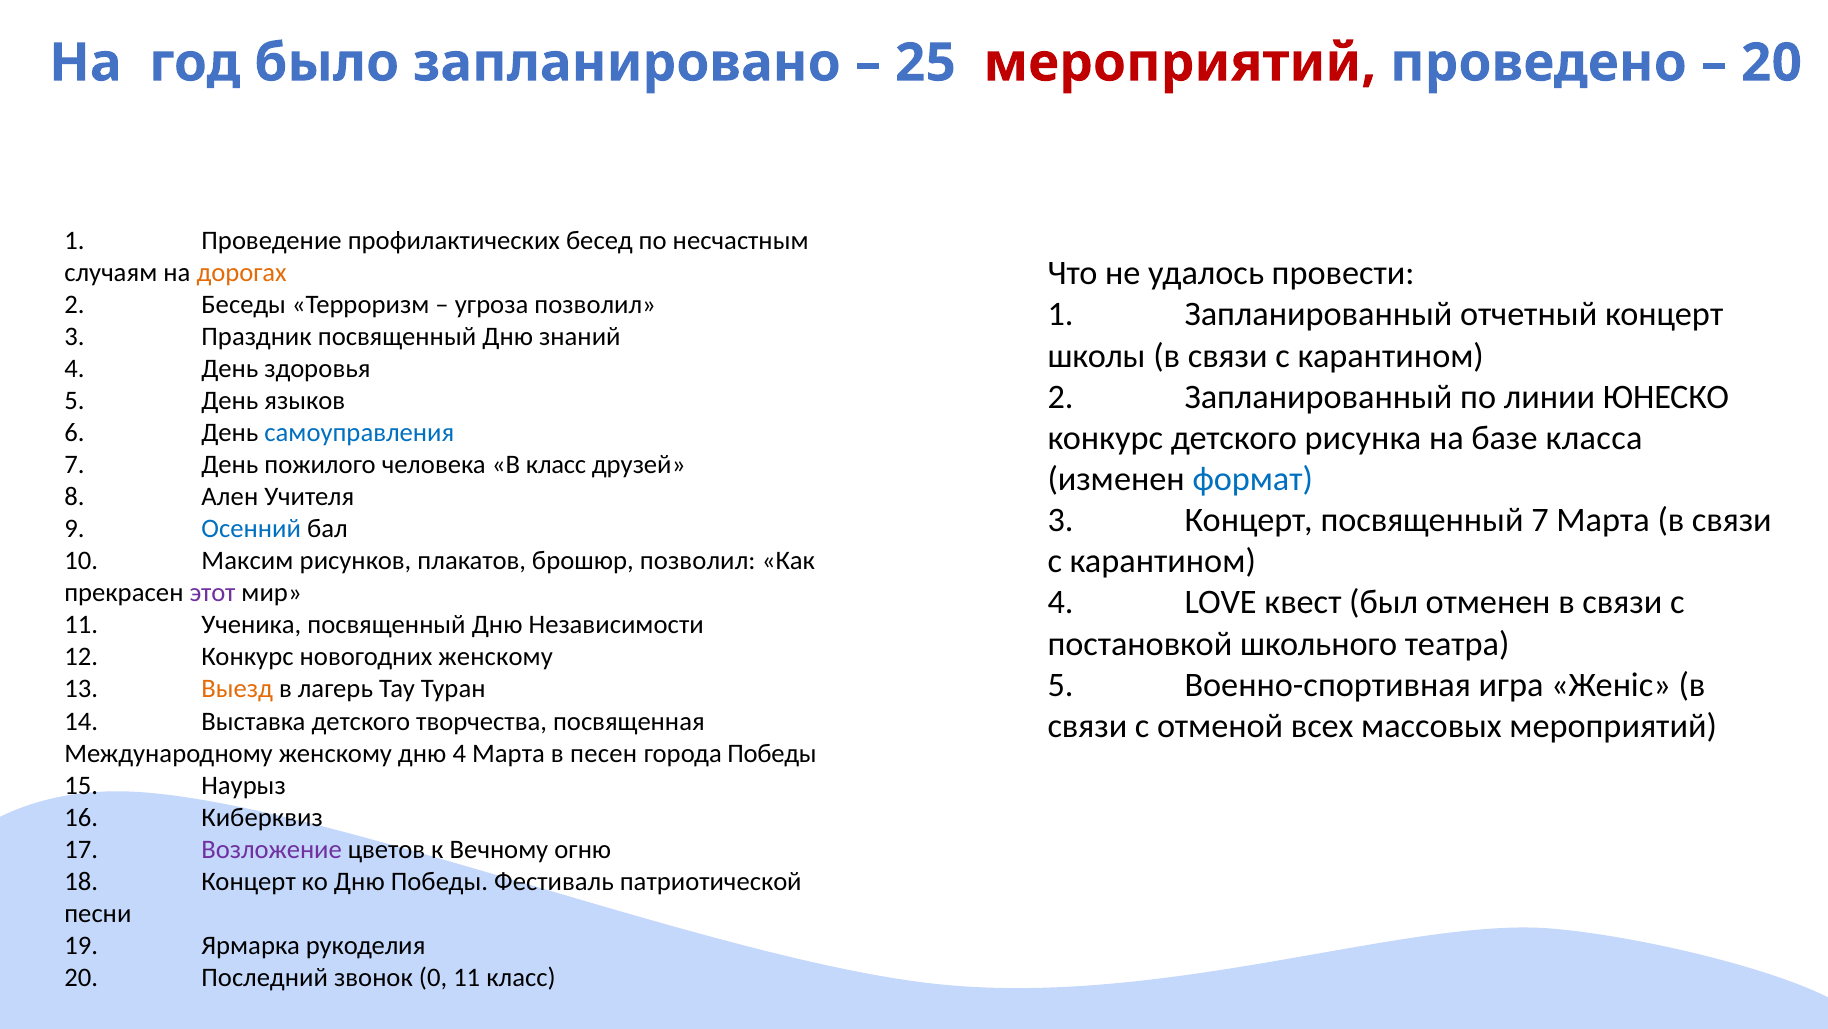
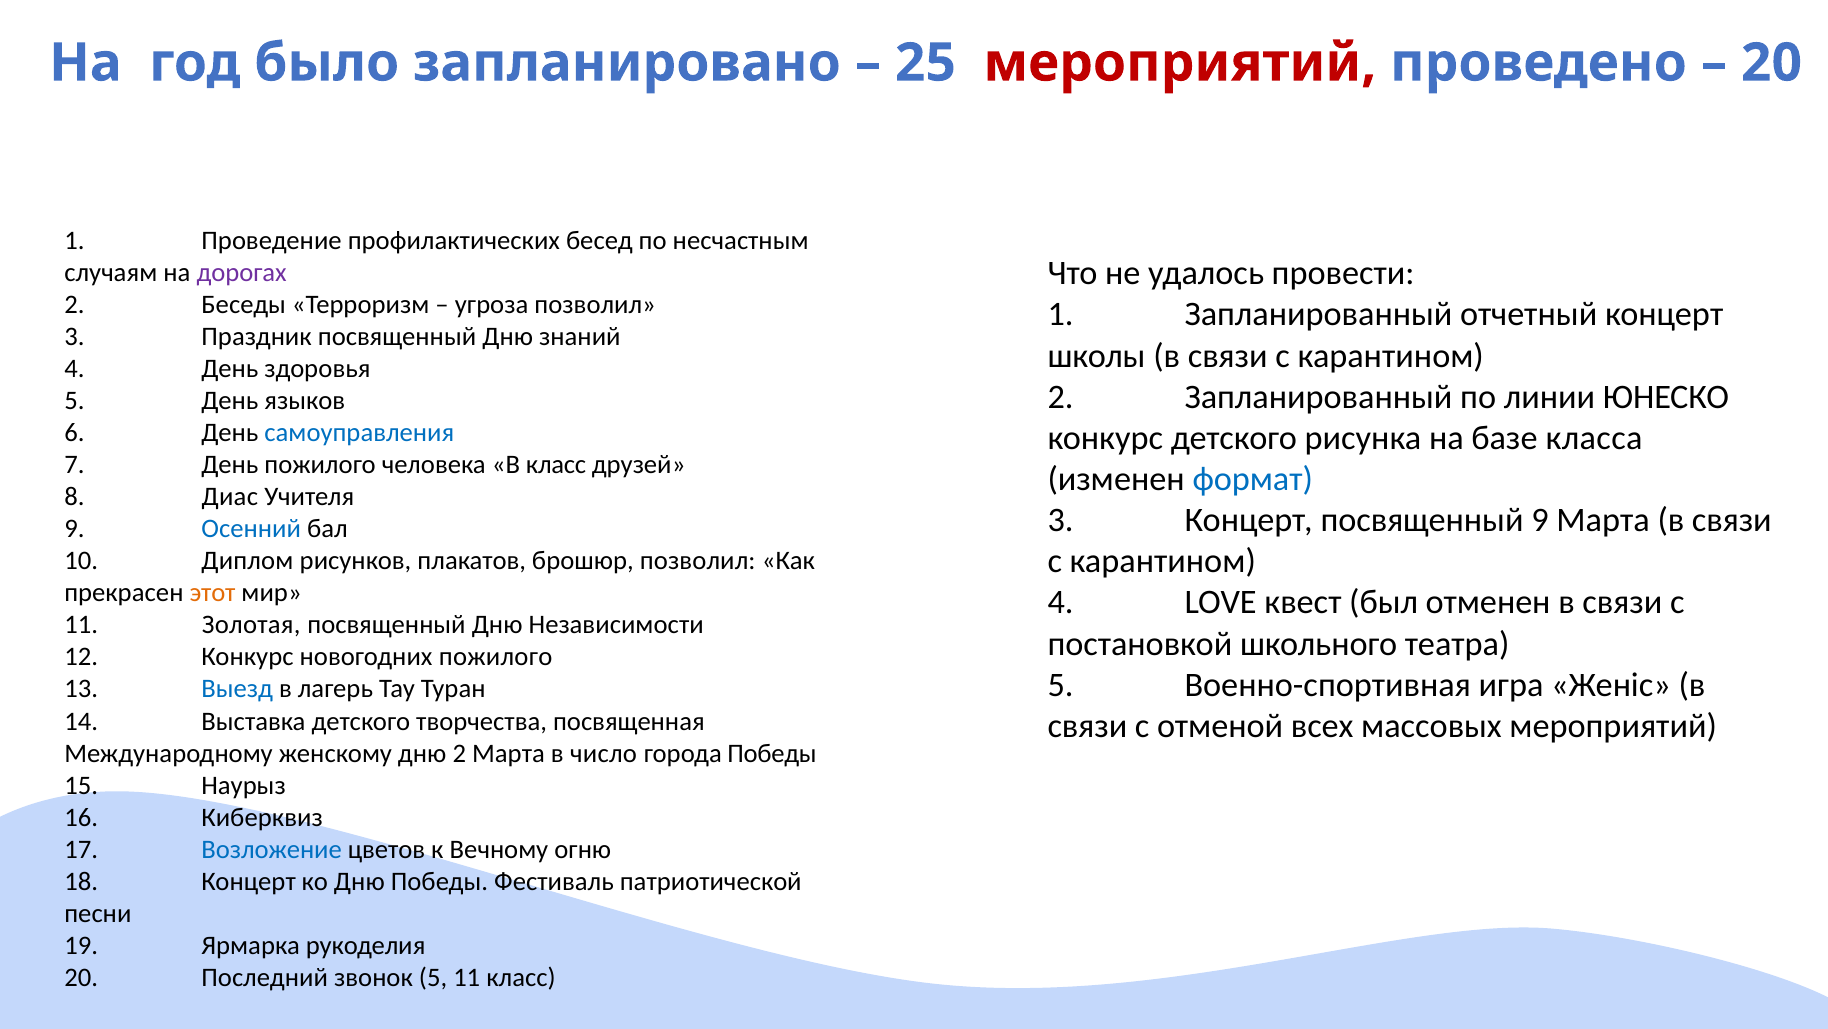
дорогах colour: orange -> purple
Ален: Ален -> Диас
посвященный 7: 7 -> 9
Максим: Максим -> Диплом
этот colour: purple -> orange
Ученика: Ученика -> Золотая
новогодних женскому: женскому -> пожилого
Выезд colour: orange -> blue
дню 4: 4 -> 2
песен: песен -> число
Возложение colour: purple -> blue
звонок 0: 0 -> 5
